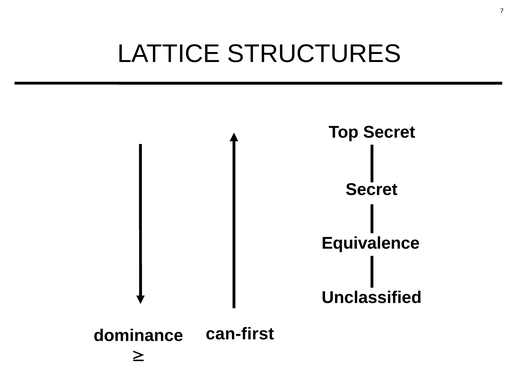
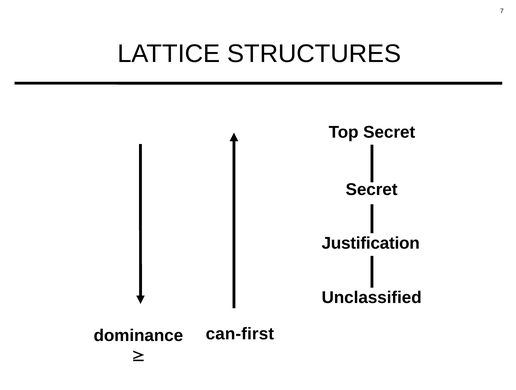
Equivalence: Equivalence -> Justification
